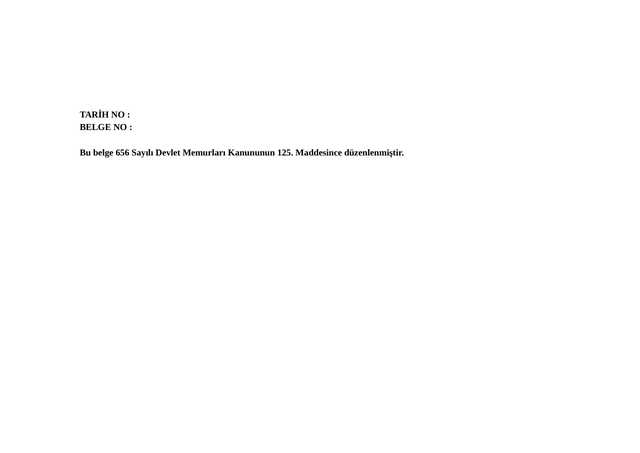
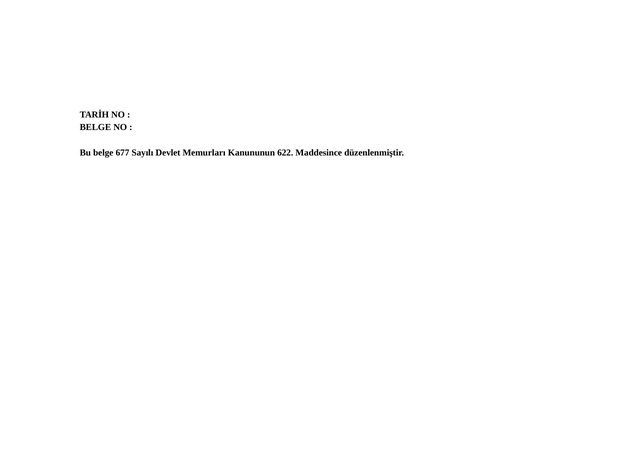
656: 656 -> 677
125: 125 -> 622
